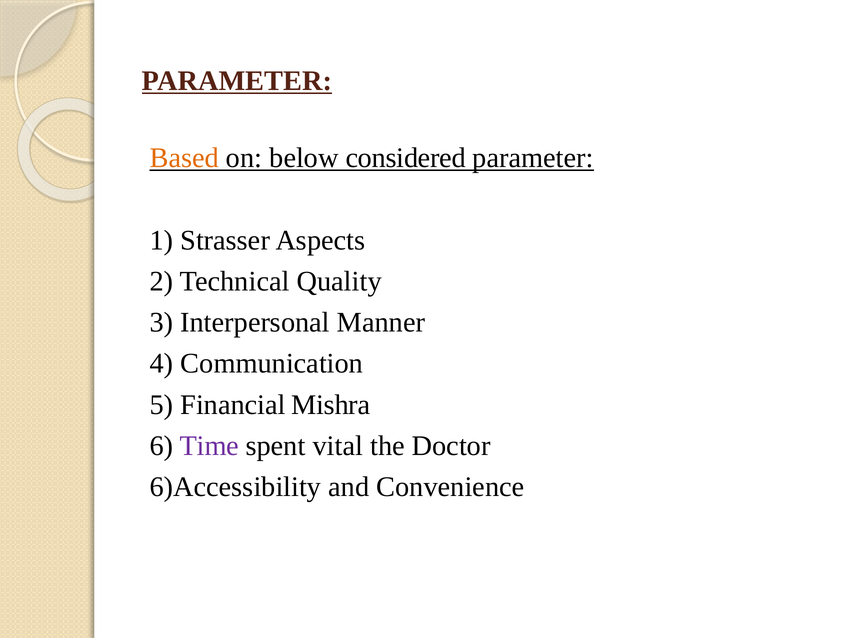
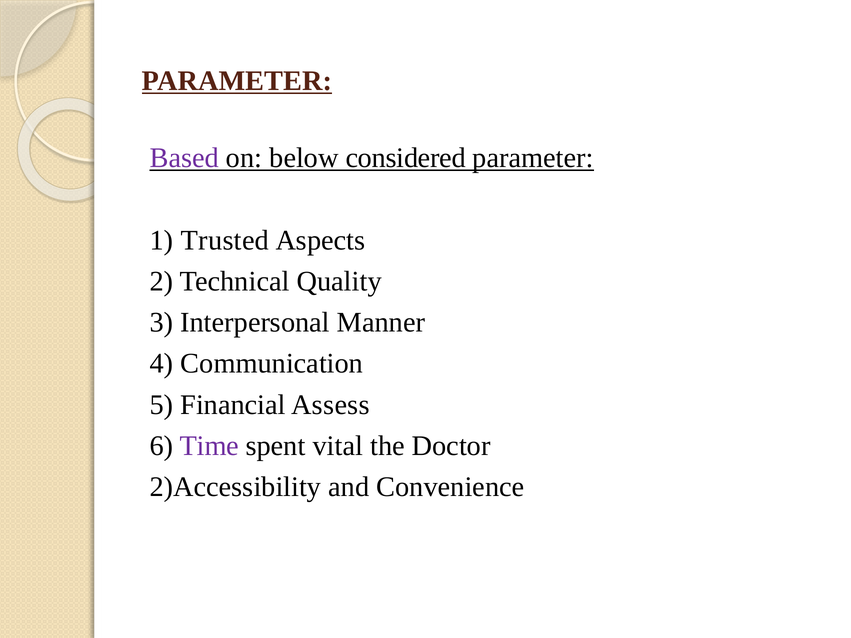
Based colour: orange -> purple
Strasser: Strasser -> Trusted
Mishra: Mishra -> Assess
6)Accessibility: 6)Accessibility -> 2)Accessibility
